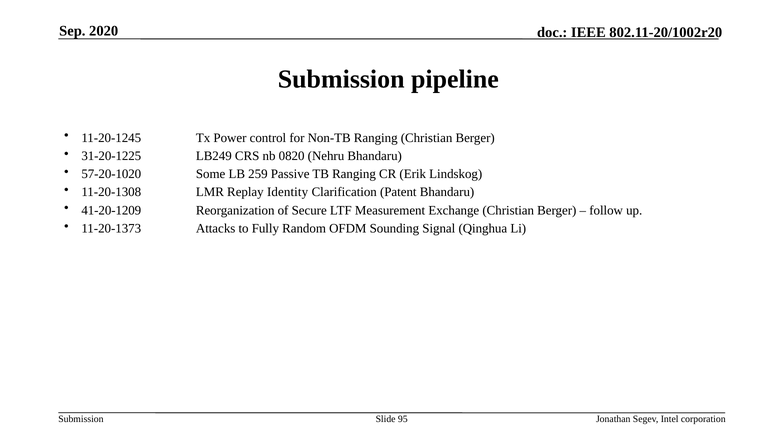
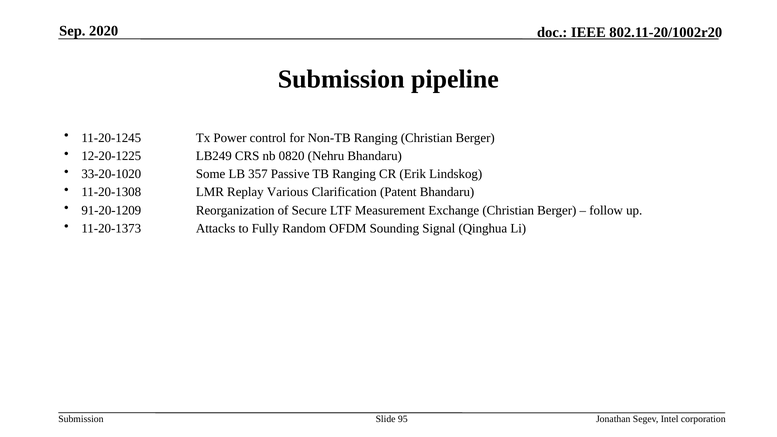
31-20-1225: 31-20-1225 -> 12-20-1225
57-20-1020: 57-20-1020 -> 33-20-1020
259: 259 -> 357
Identity: Identity -> Various
41-20-1209: 41-20-1209 -> 91-20-1209
